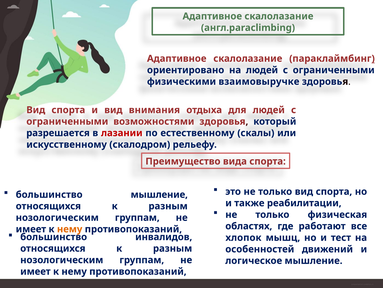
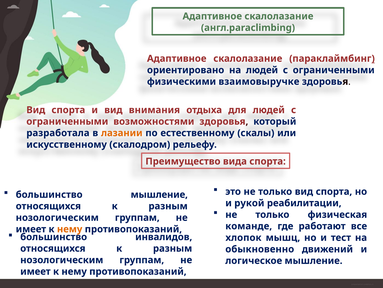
разрешается: разрешается -> разработала
лазании colour: red -> orange
также: также -> рукой
областях: областях -> команде
особенностей: особенностей -> обыкновенно
